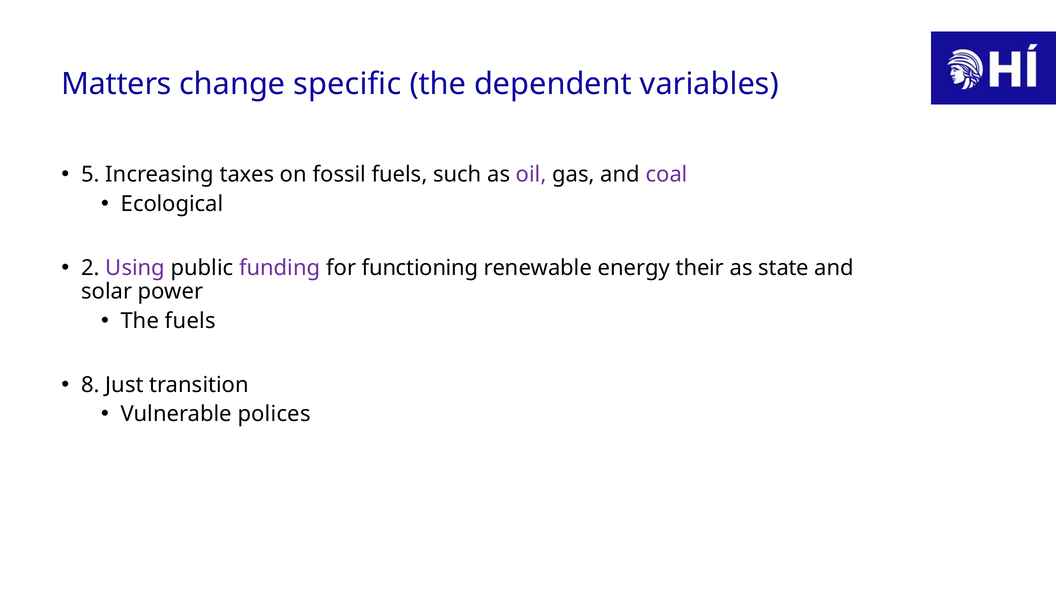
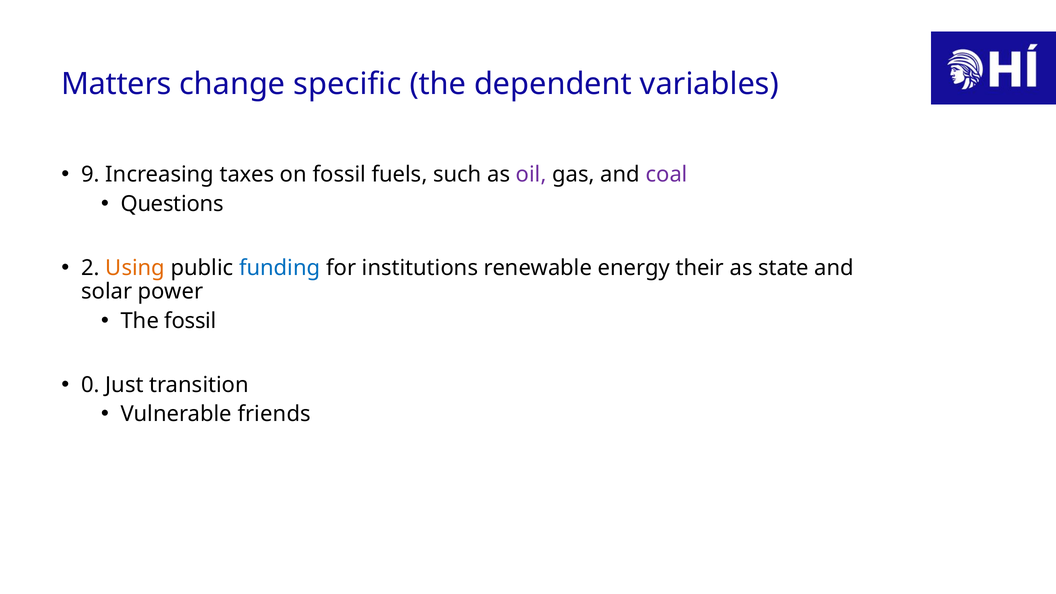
5: 5 -> 9
Ecological: Ecological -> Questions
Using colour: purple -> orange
funding colour: purple -> blue
functioning: functioning -> institutions
The fuels: fuels -> fossil
8: 8 -> 0
polices: polices -> friends
